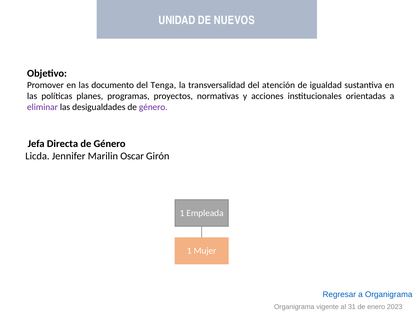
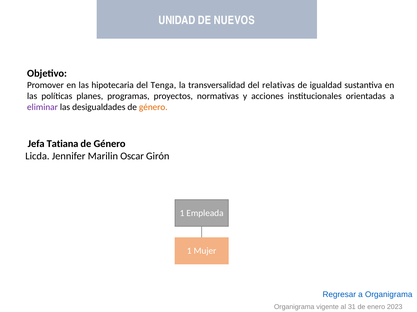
documento: documento -> hipotecaria
atención: atención -> relativas
género at (153, 107) colour: purple -> orange
Directa: Directa -> Tatiana
